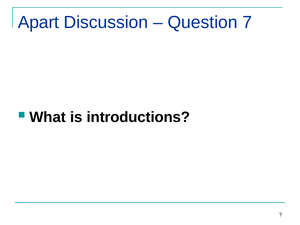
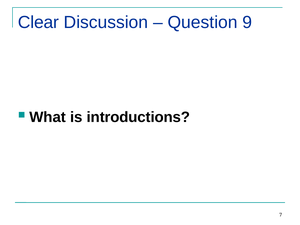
Apart: Apart -> Clear
Question 7: 7 -> 9
